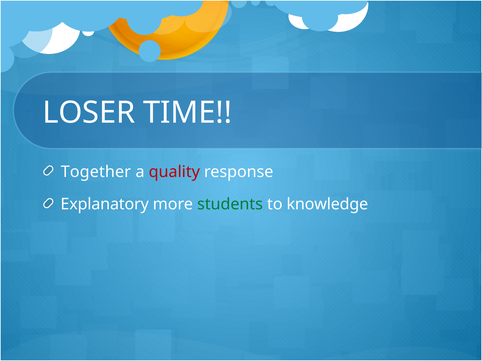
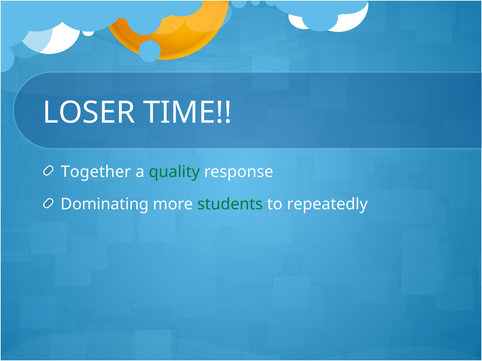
quality colour: red -> green
Explanatory: Explanatory -> Dominating
knowledge: knowledge -> repeatedly
